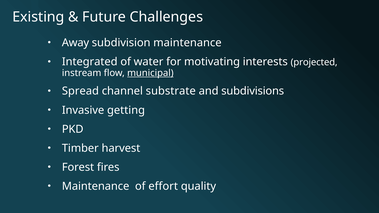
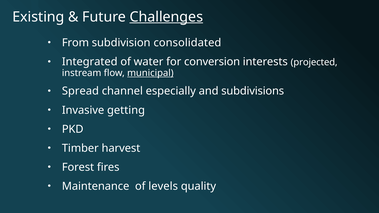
Challenges underline: none -> present
Away: Away -> From
subdivision maintenance: maintenance -> consolidated
motivating: motivating -> conversion
substrate: substrate -> especially
effort: effort -> levels
